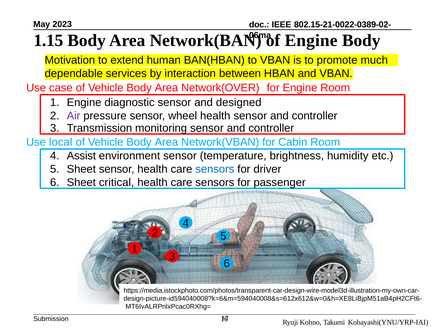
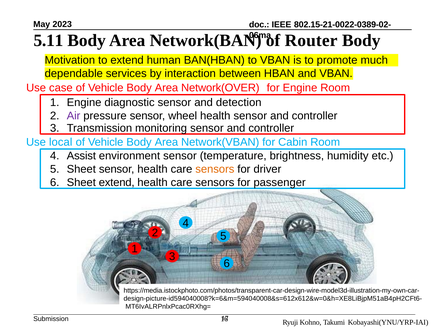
1.15: 1.15 -> 5.11
of Engine: Engine -> Router
designed: designed -> detection
sensors at (215, 170) colour: blue -> orange
Sheet critical: critical -> extend
